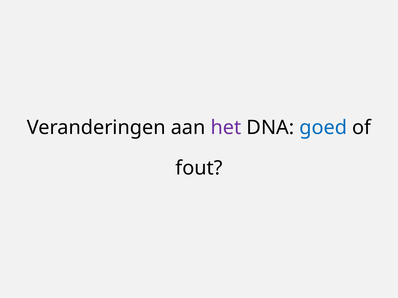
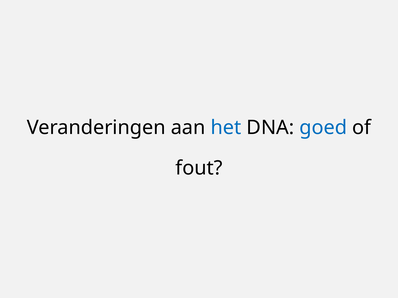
het colour: purple -> blue
